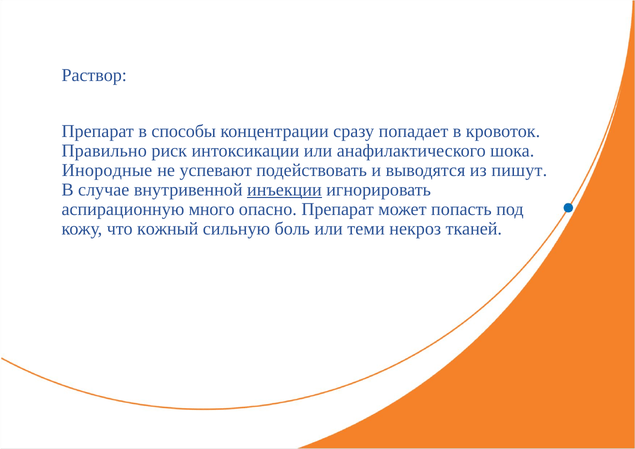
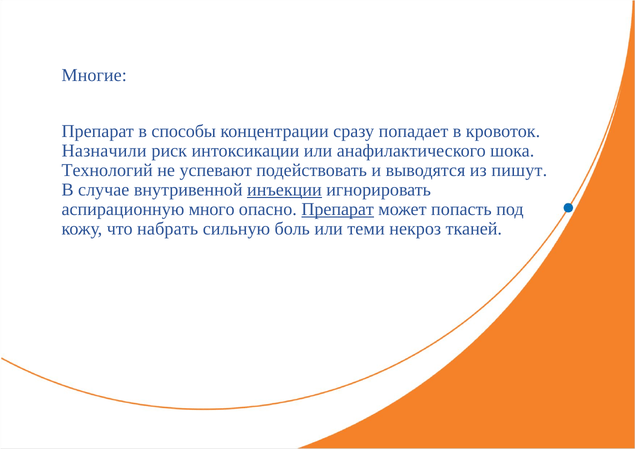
Раствор: Раствор -> Многие
Правильно: Правильно -> Назначили
Инородные: Инородные -> Технологий
Препарат at (338, 209) underline: none -> present
кожный: кожный -> набрать
